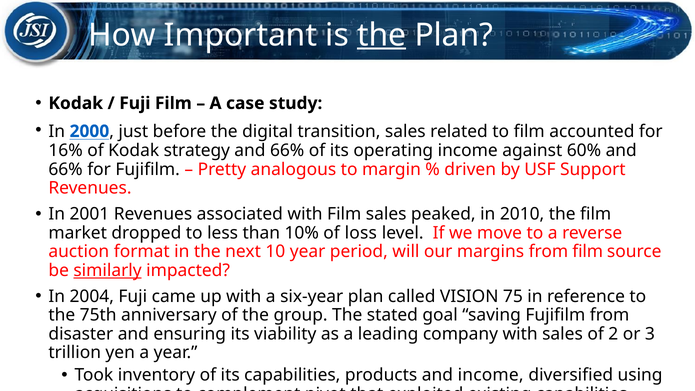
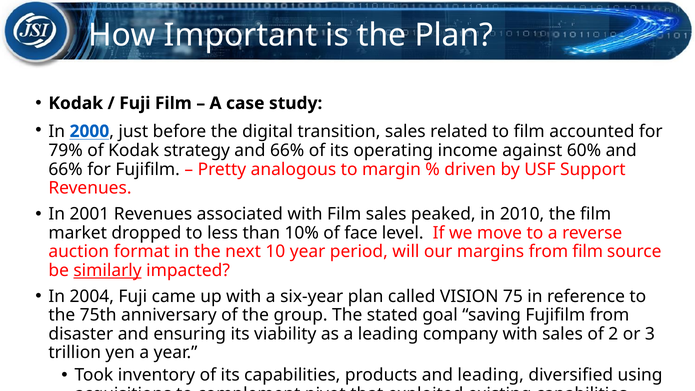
the at (382, 35) underline: present -> none
16%: 16% -> 79%
loss: loss -> face
and income: income -> leading
